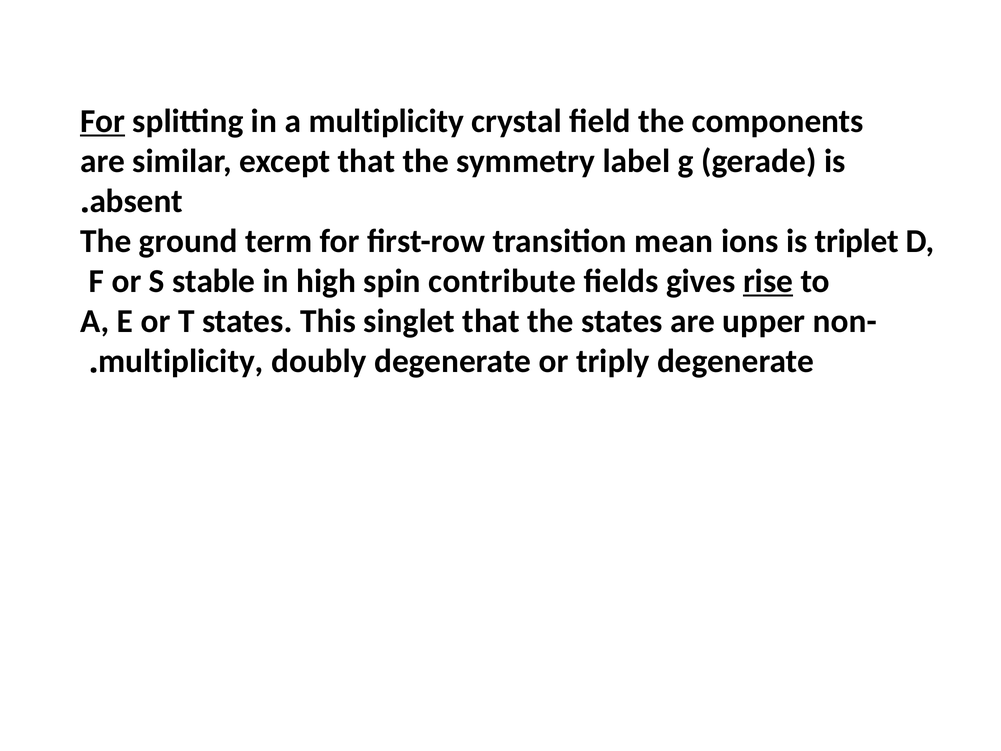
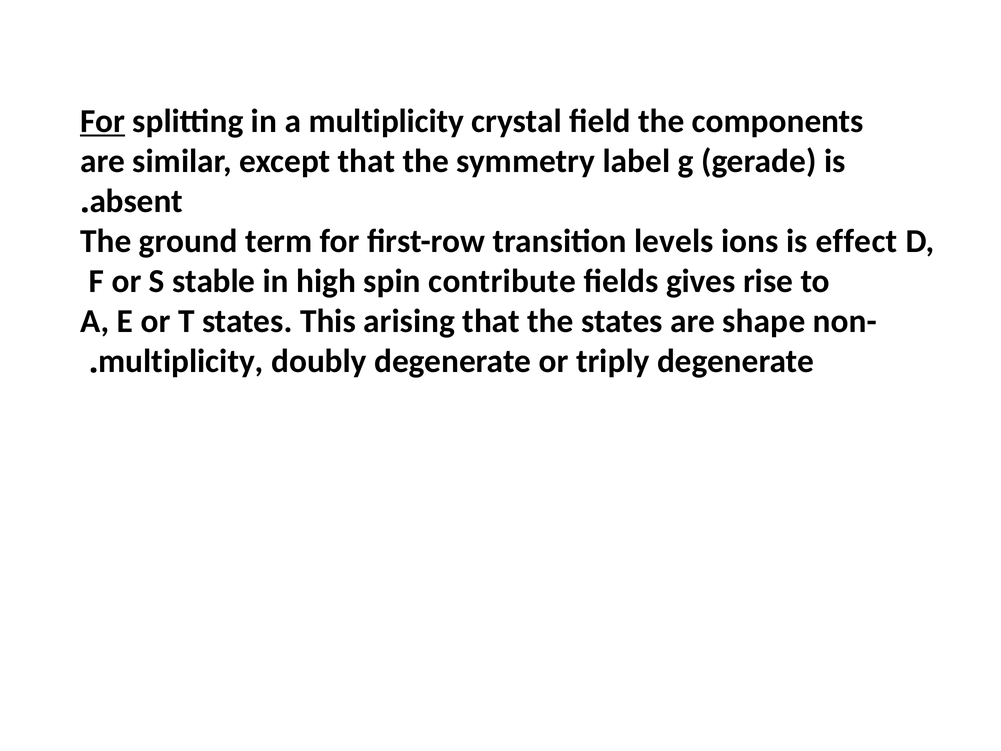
mean: mean -> levels
triplet: triplet -> effect
rise underline: present -> none
singlet: singlet -> arising
upper: upper -> shape
